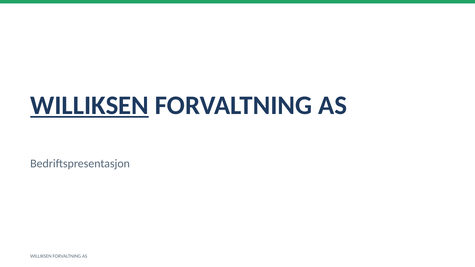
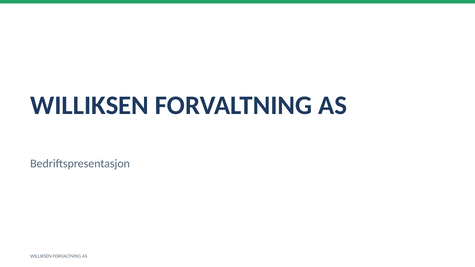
WILLIKSEN at (90, 105) underline: present -> none
